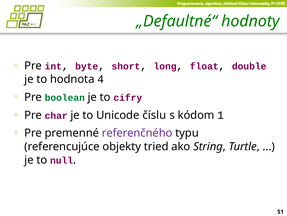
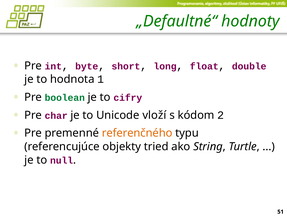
4: 4 -> 1
číslu: číslu -> vloží
1: 1 -> 2
referenčného colour: purple -> orange
